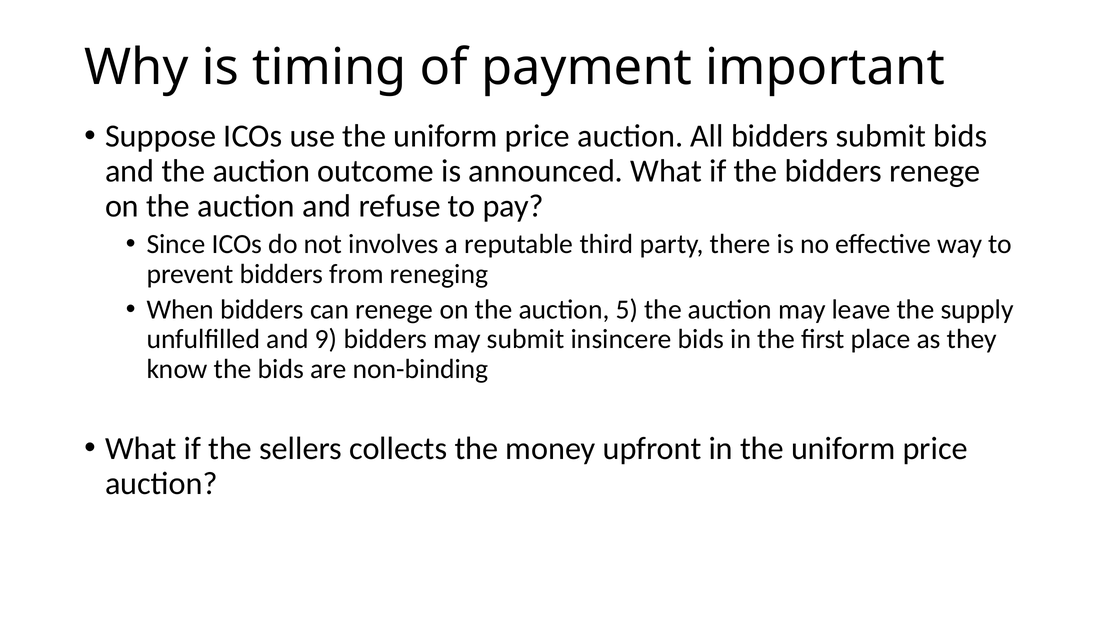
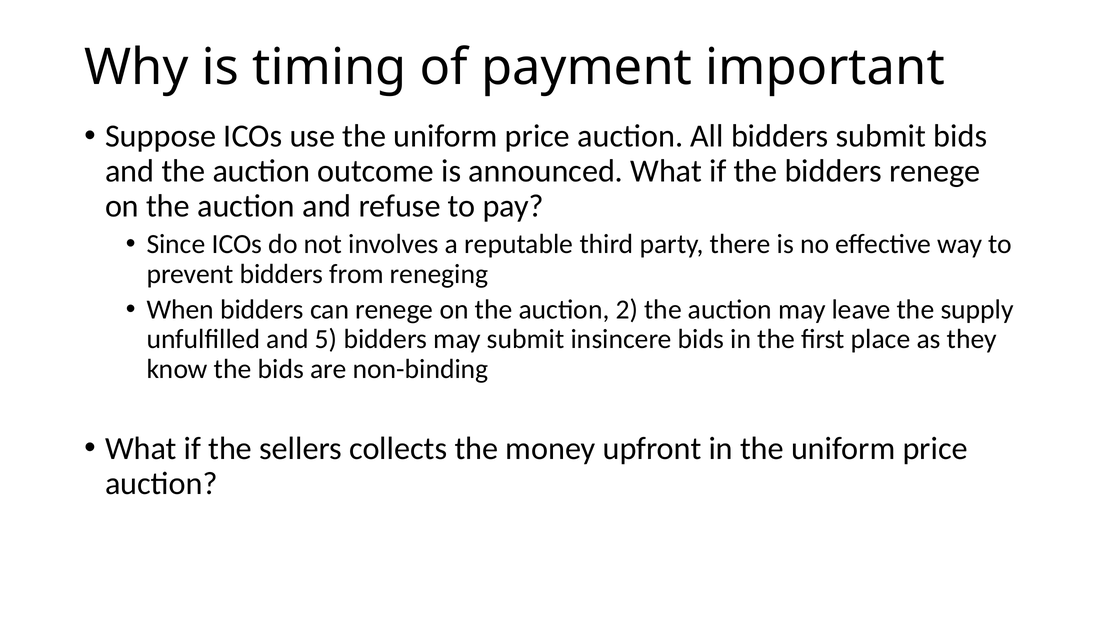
5: 5 -> 2
9: 9 -> 5
